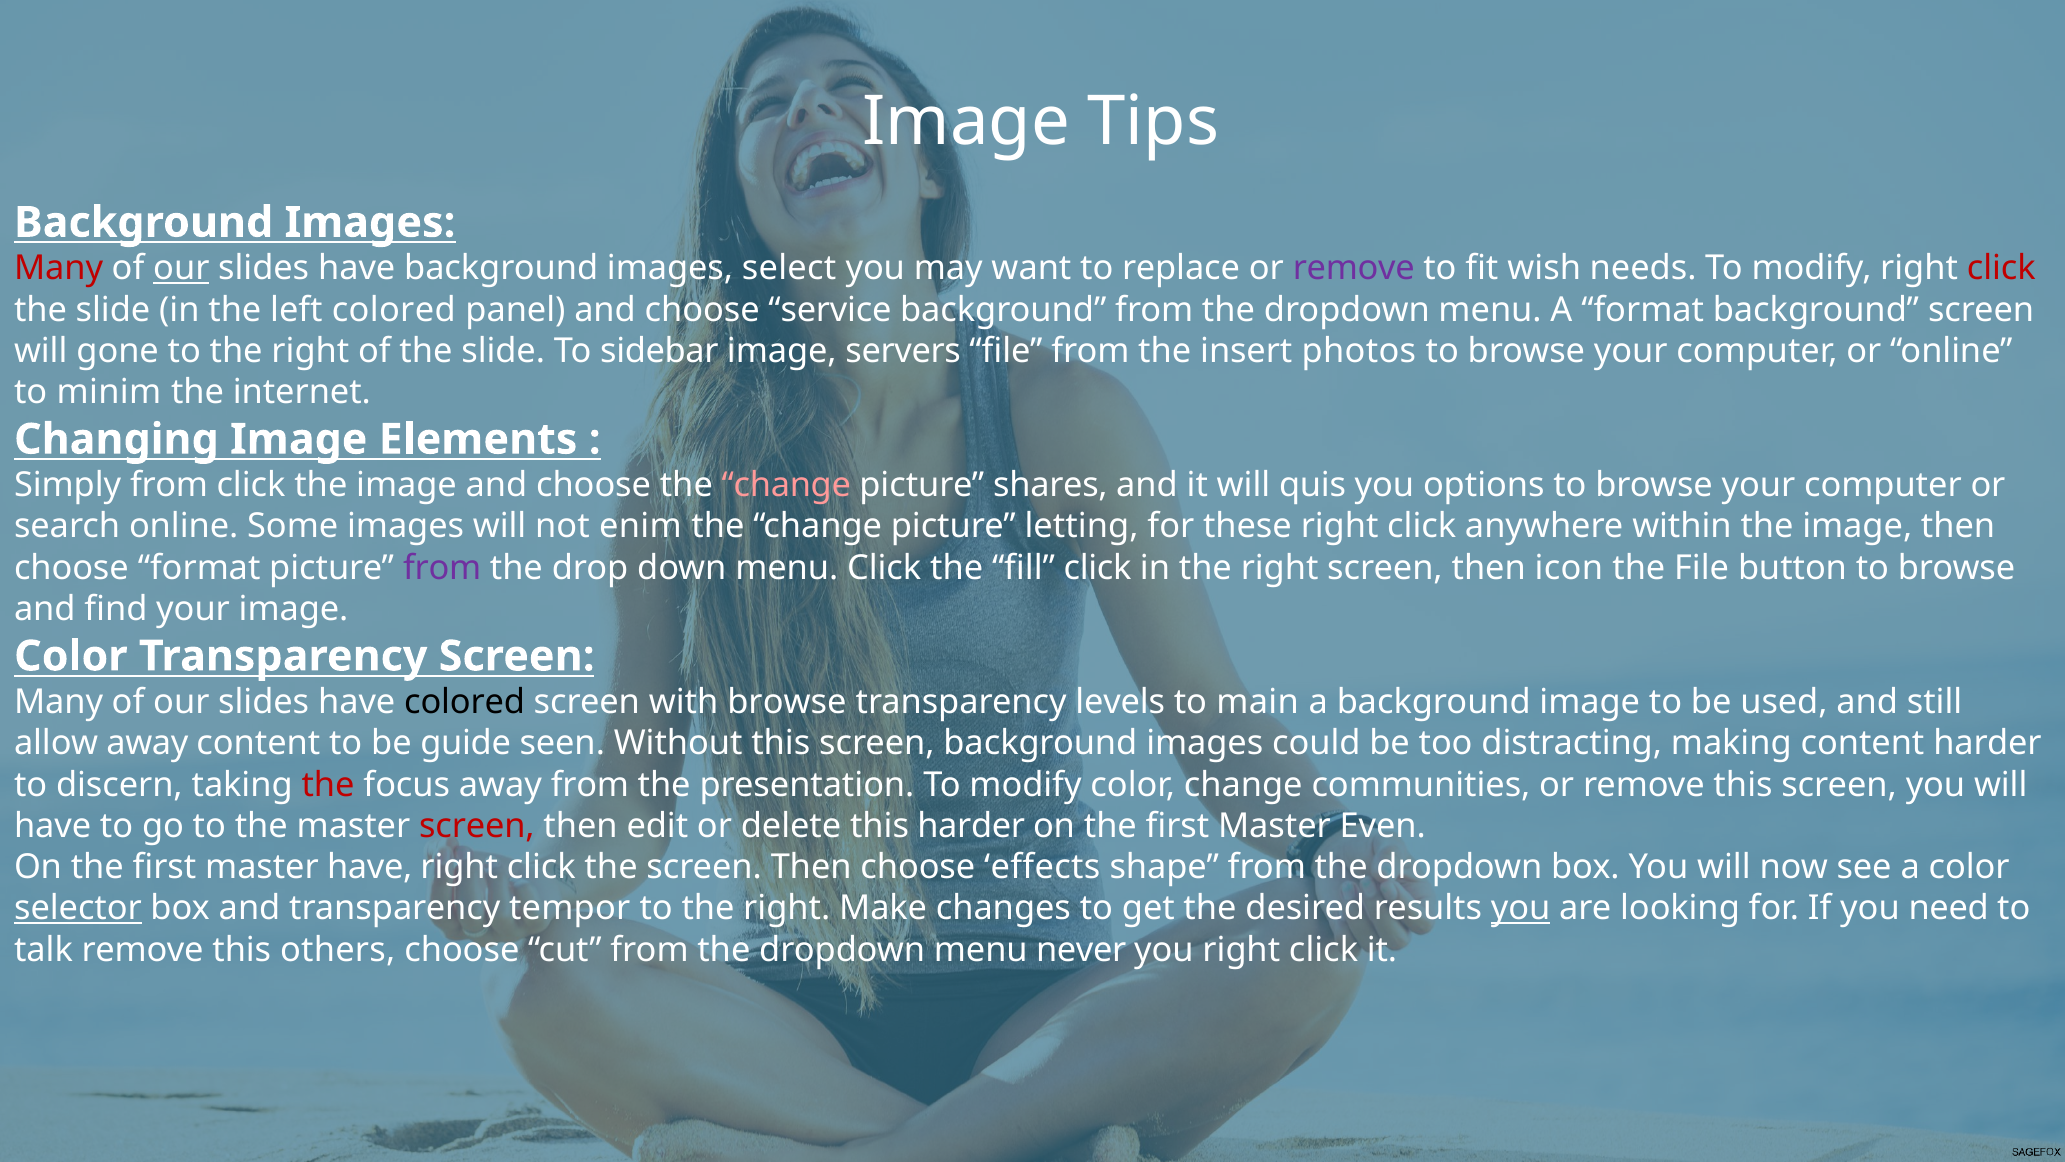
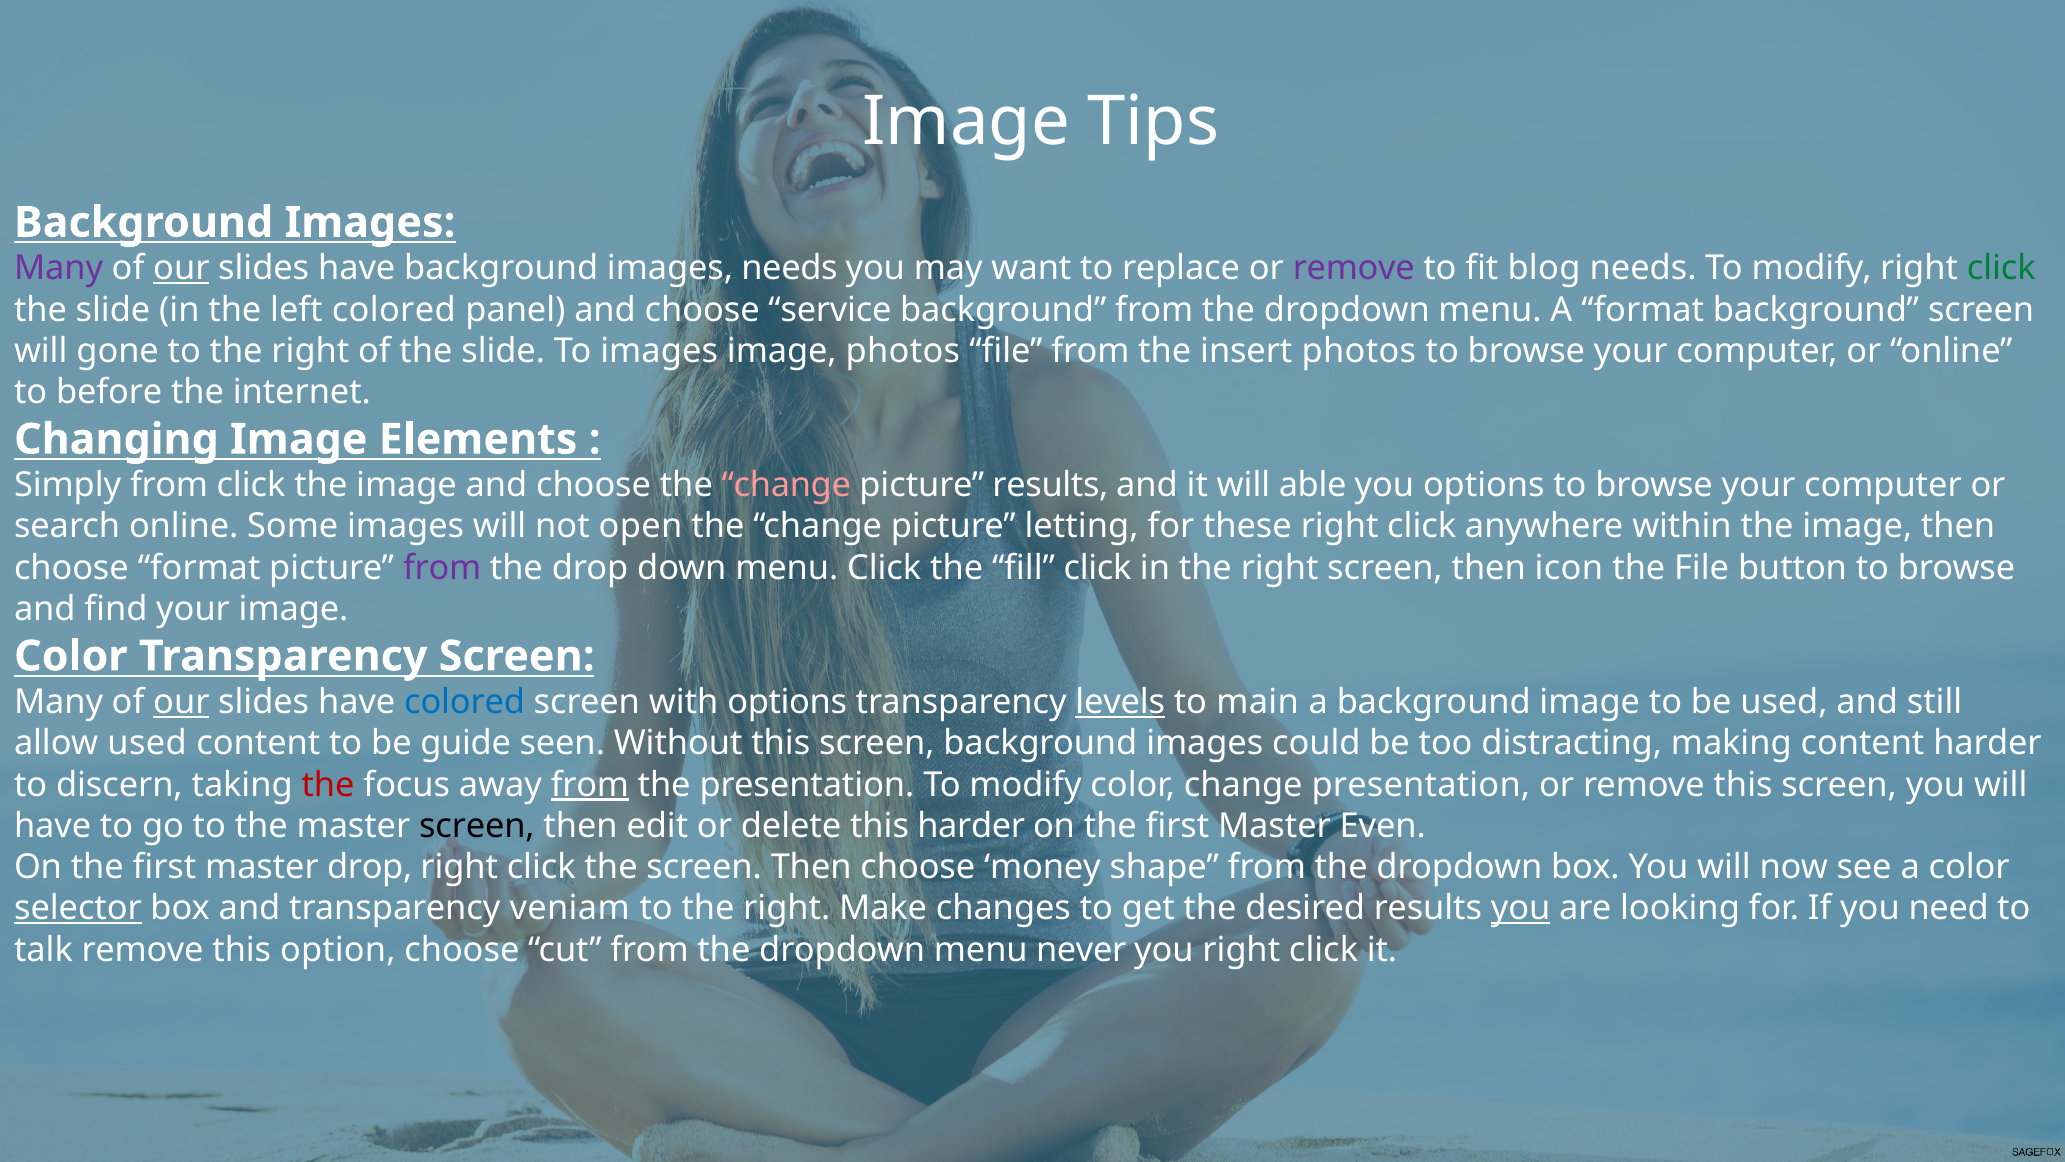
Many at (59, 268) colour: red -> purple
images select: select -> needs
wish: wish -> blog
click at (2001, 268) colour: red -> green
To sidebar: sidebar -> images
image servers: servers -> photos
minim: minim -> before
picture shares: shares -> results
quis: quis -> able
enim: enim -> open
our at (181, 702) underline: none -> present
colored at (465, 702) colour: black -> blue
with browse: browse -> options
levels underline: none -> present
allow away: away -> used
from at (590, 784) underline: none -> present
change communities: communities -> presentation
screen at (477, 826) colour: red -> black
master have: have -> drop
effects: effects -> money
tempor: tempor -> veniam
others: others -> option
